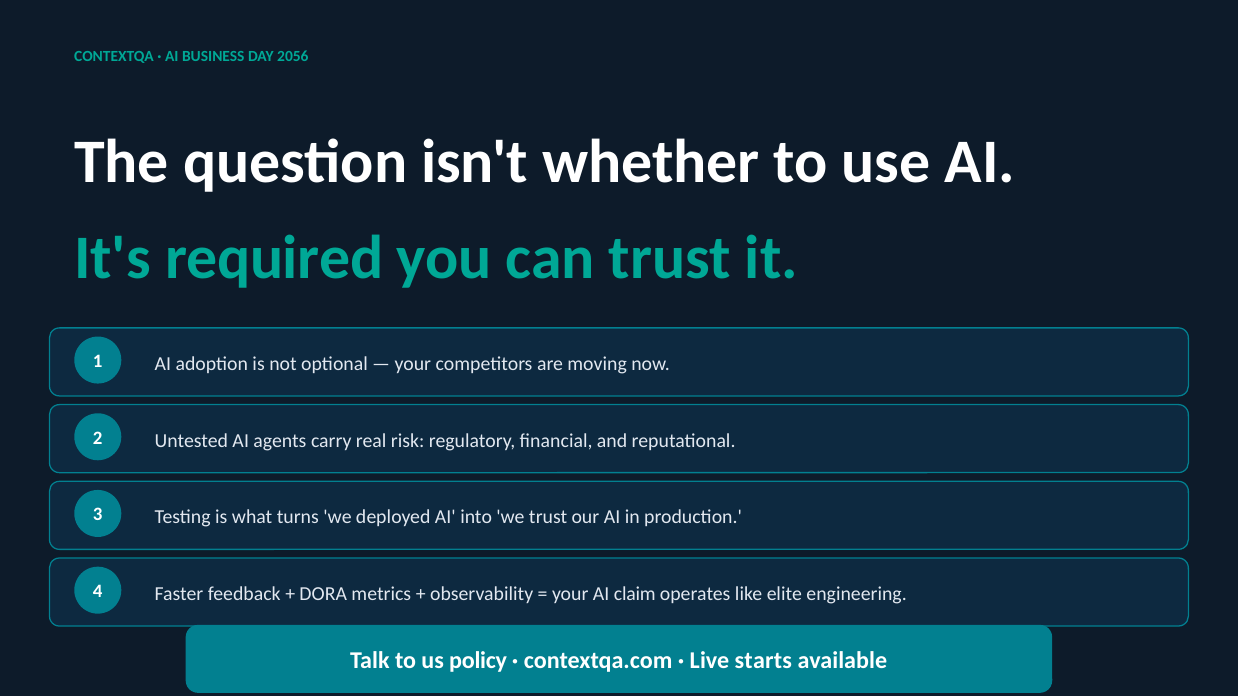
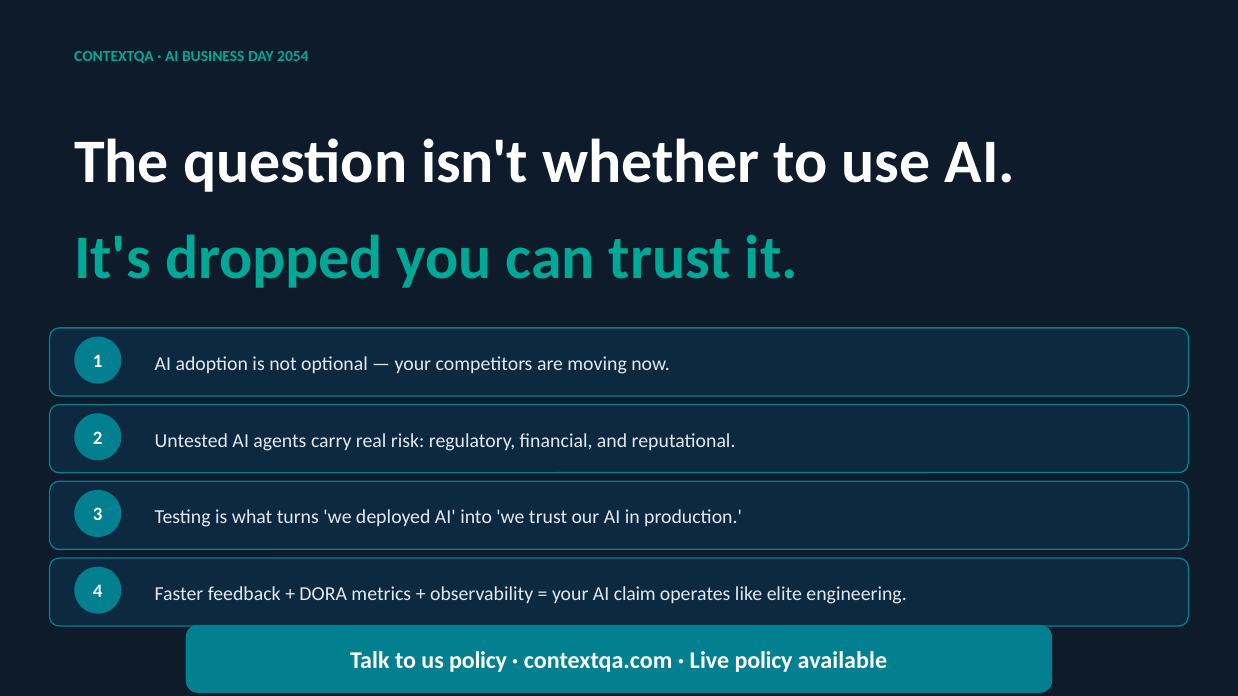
2056: 2056 -> 2054
required: required -> dropped
Live starts: starts -> policy
